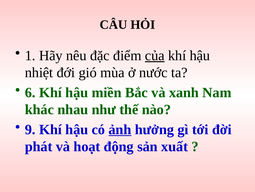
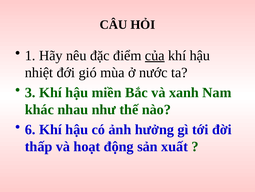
6: 6 -> 3
9: 9 -> 6
ảnh underline: present -> none
phát: phát -> thấp
